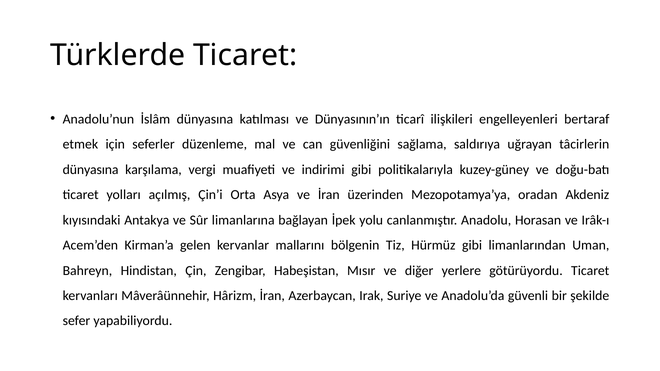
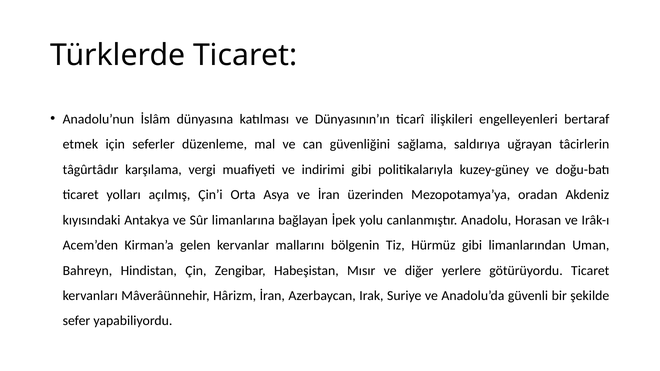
dünyasına at (91, 170): dünyasına -> tâgûrtâdır
